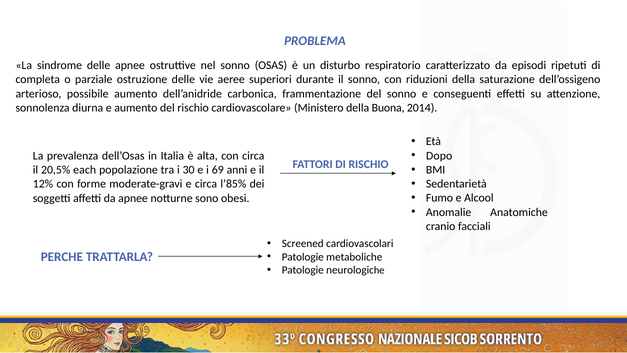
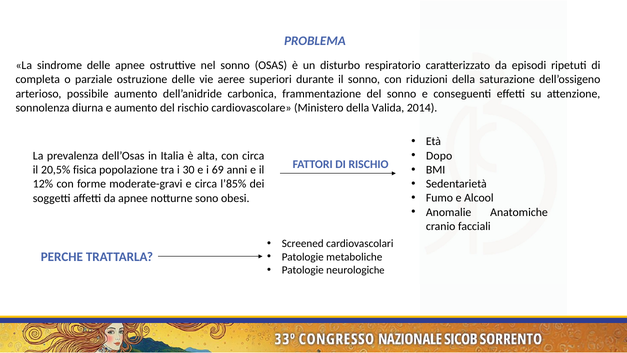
Buona: Buona -> Valida
each: each -> fisica
